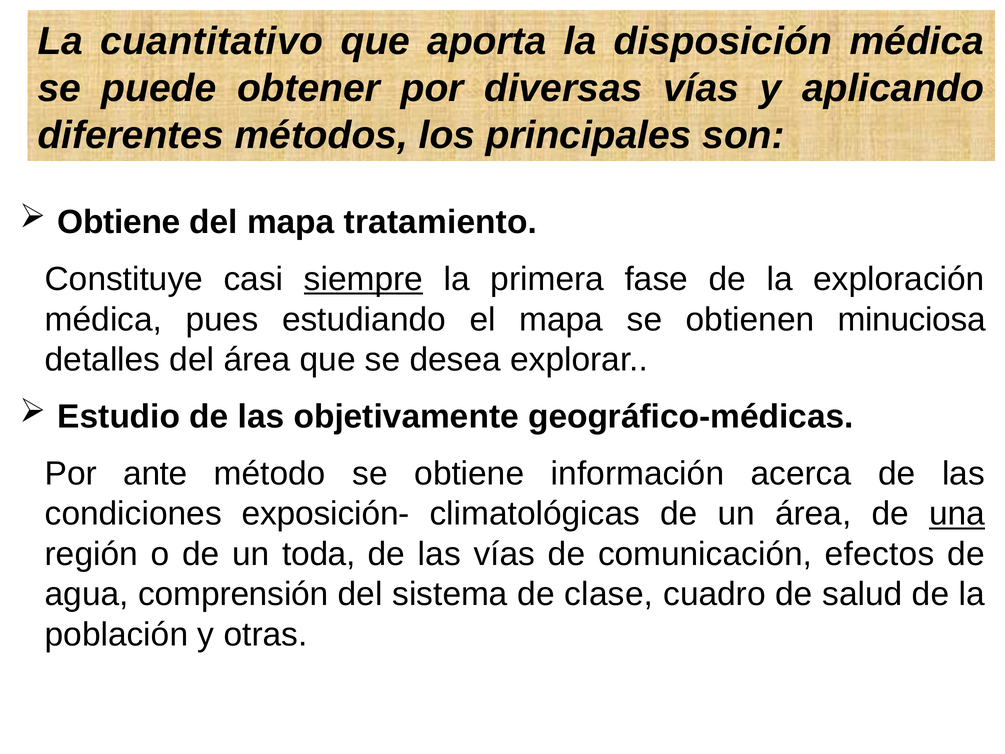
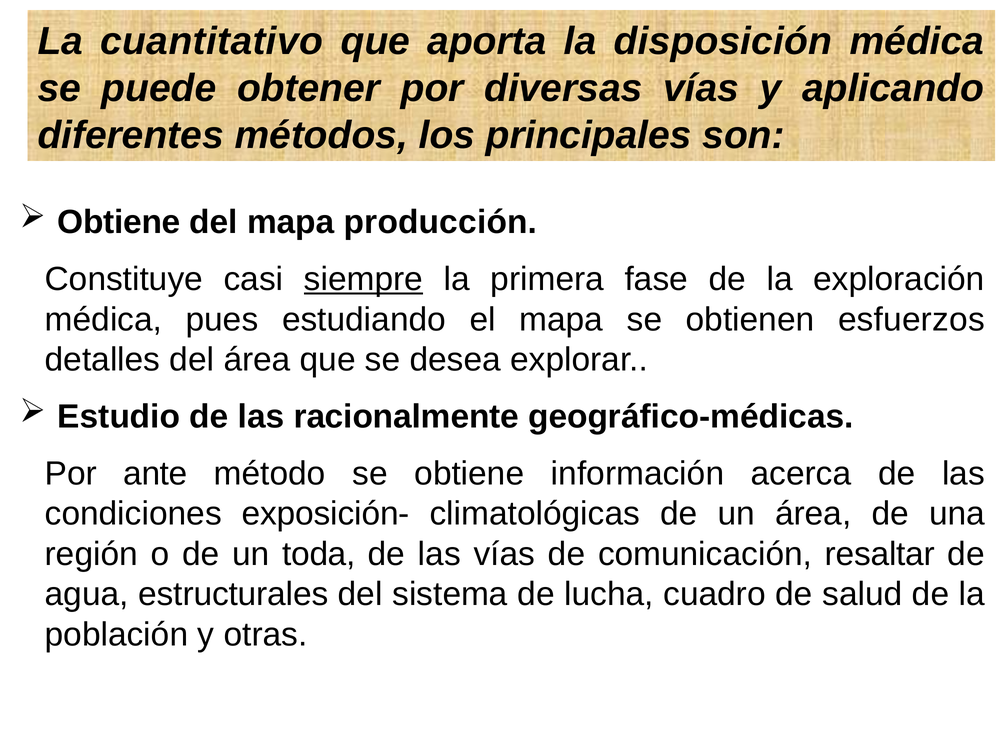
tratamiento: tratamiento -> producción
minuciosa: minuciosa -> esfuerzos
objetivamente: objetivamente -> racionalmente
una underline: present -> none
efectos: efectos -> resaltar
comprensión: comprensión -> estructurales
clase: clase -> lucha
